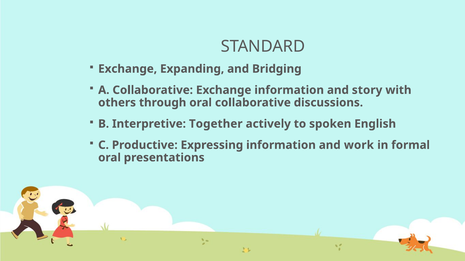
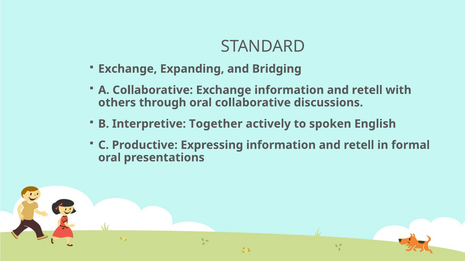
Exchange information and story: story -> retell
Expressing information and work: work -> retell
